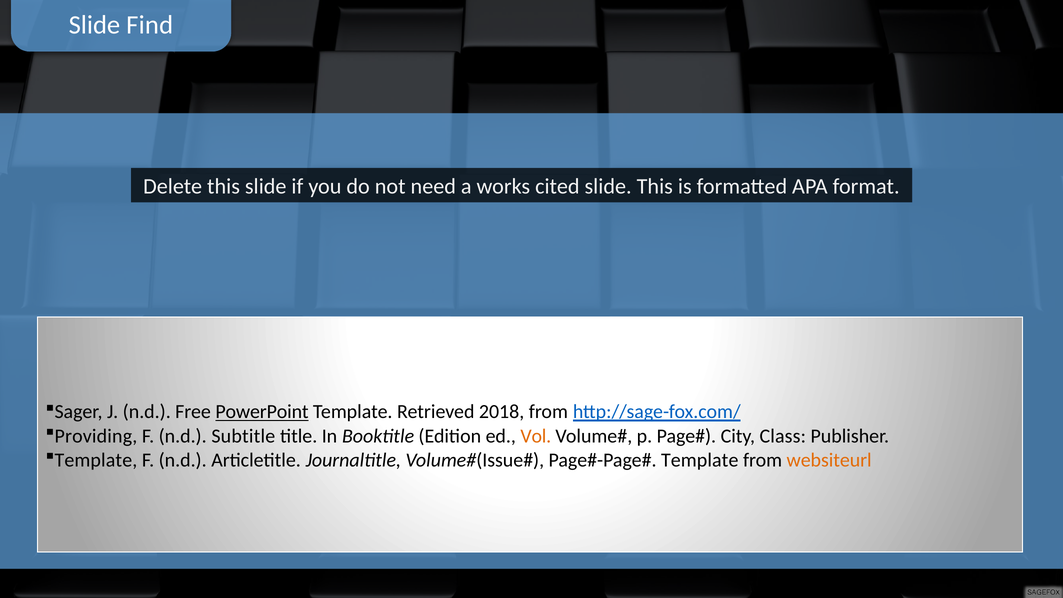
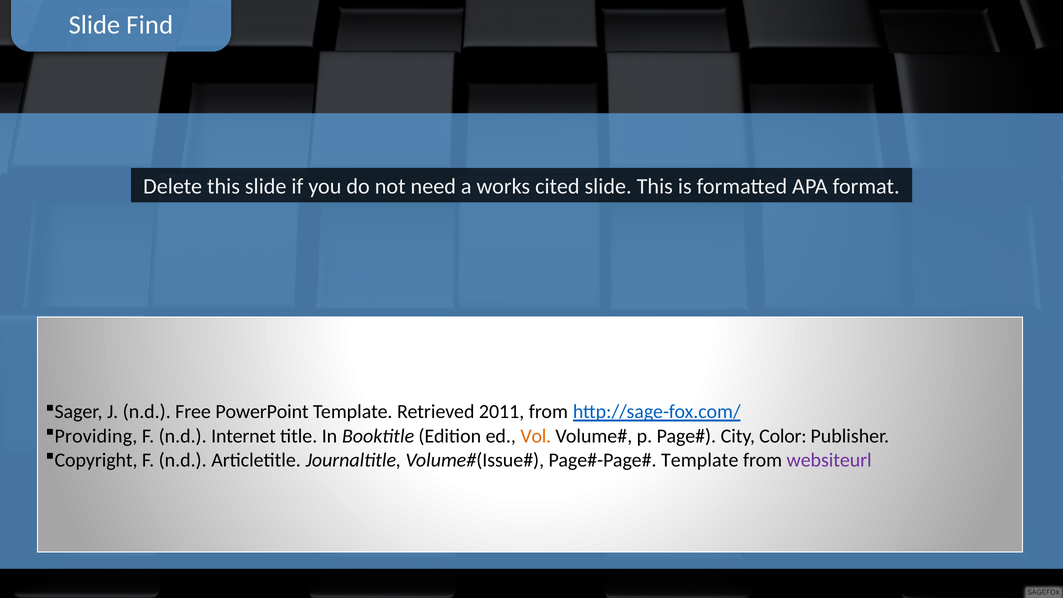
PowerPoint underline: present -> none
2018: 2018 -> 2011
Subtitle: Subtitle -> Internet
Class: Class -> Color
Template at (96, 460): Template -> Copyright
websiteurl colour: orange -> purple
